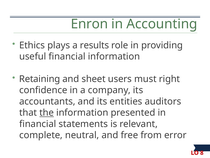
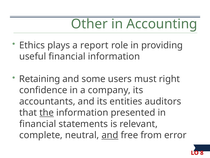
Enron: Enron -> Other
results: results -> report
sheet: sheet -> some
and at (110, 135) underline: none -> present
